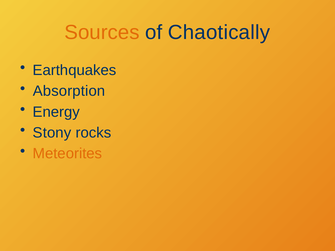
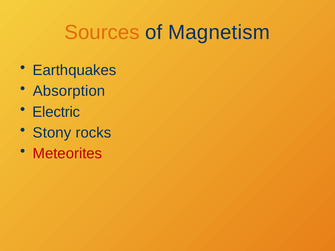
Chaotically: Chaotically -> Magnetism
Energy: Energy -> Electric
Meteorites colour: orange -> red
